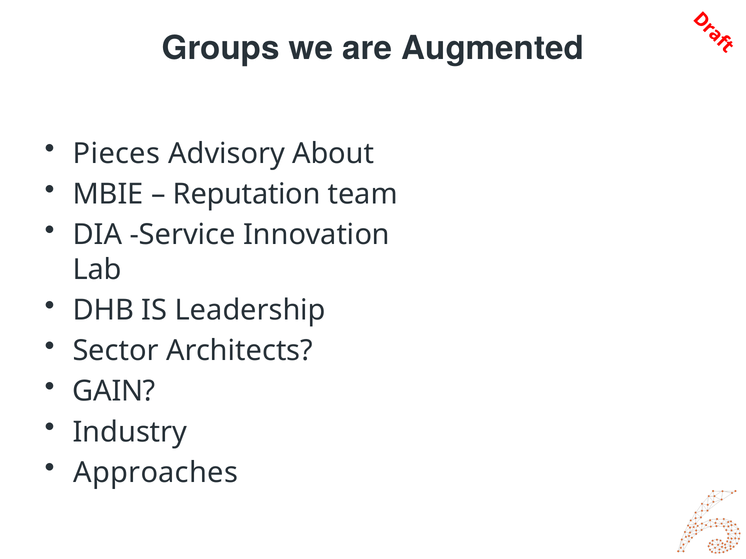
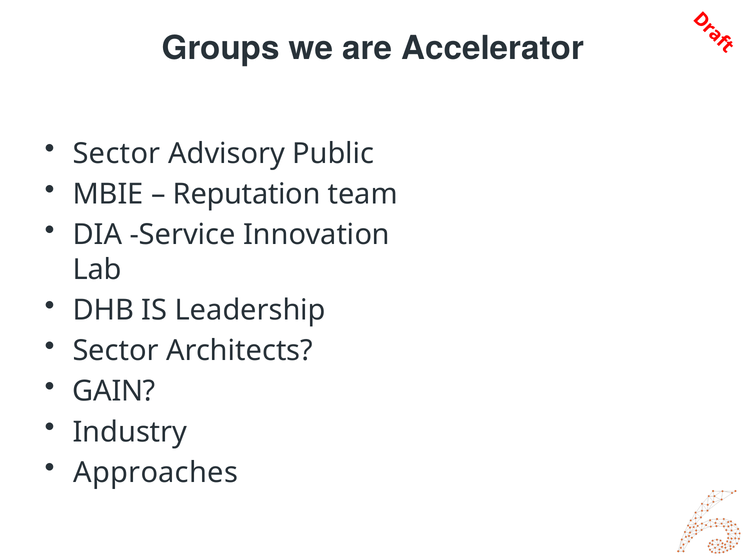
Augmented: Augmented -> Accelerator
Pieces at (117, 154): Pieces -> Sector
About: About -> Public
